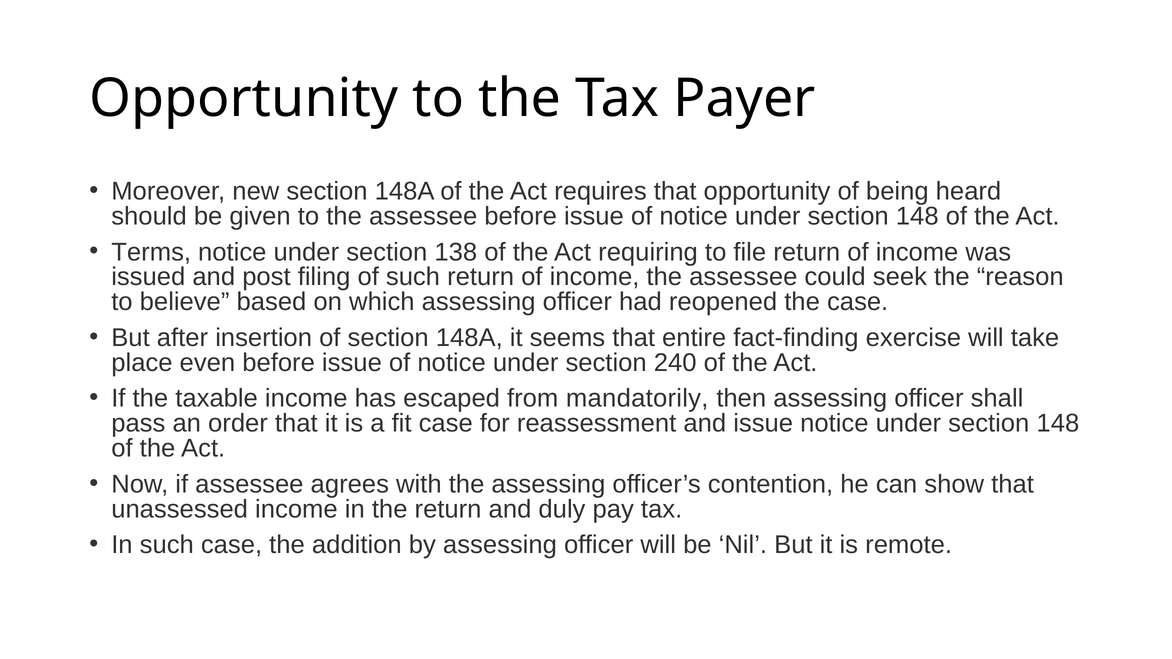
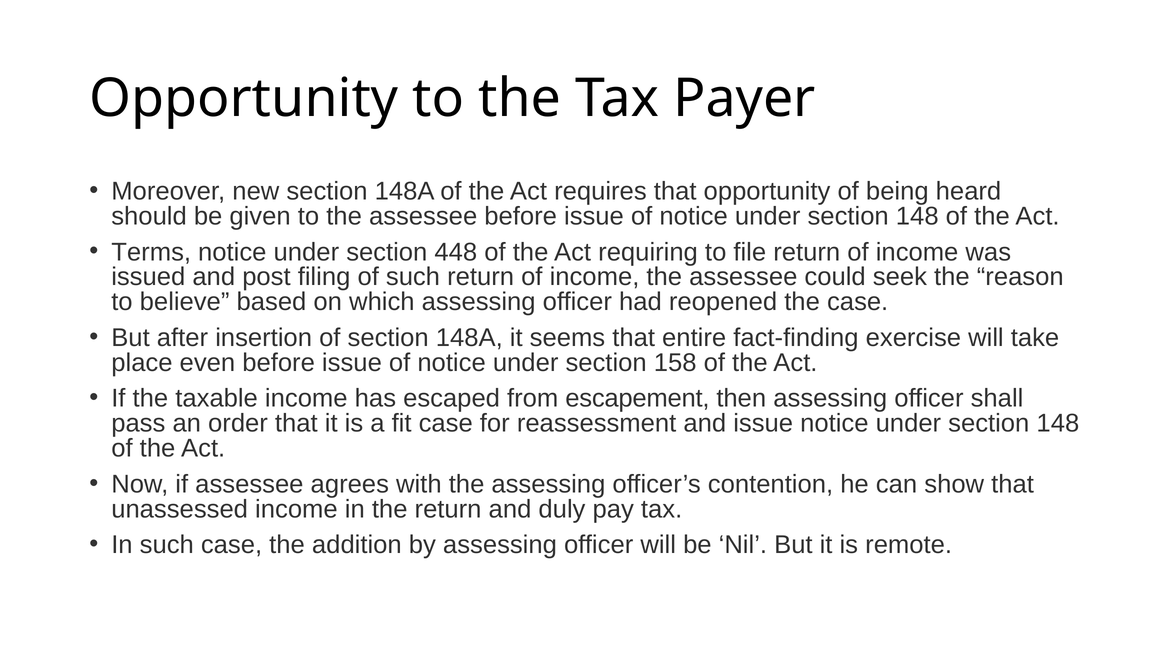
138: 138 -> 448
240: 240 -> 158
mandatorily: mandatorily -> escapement
